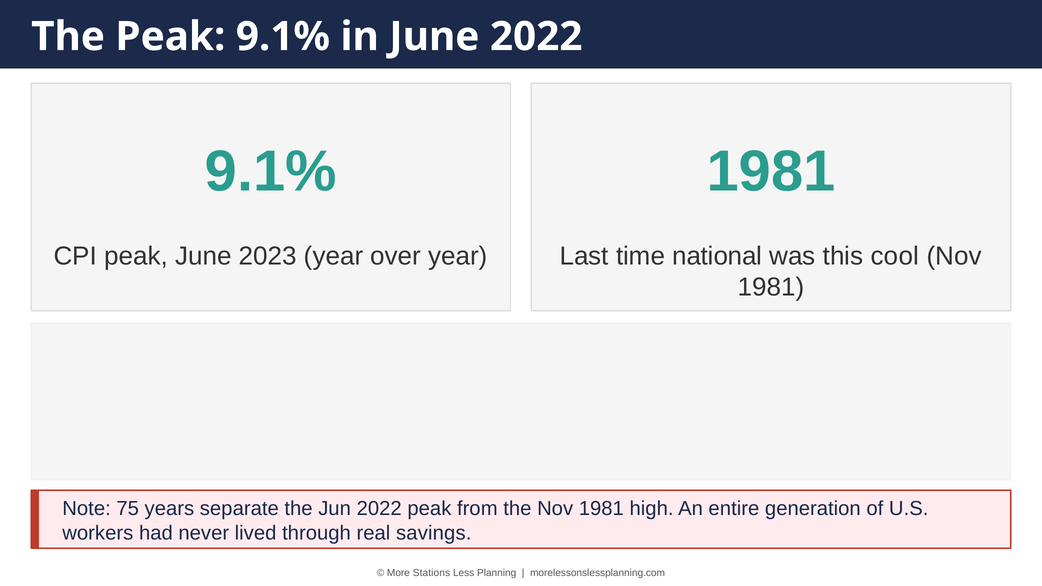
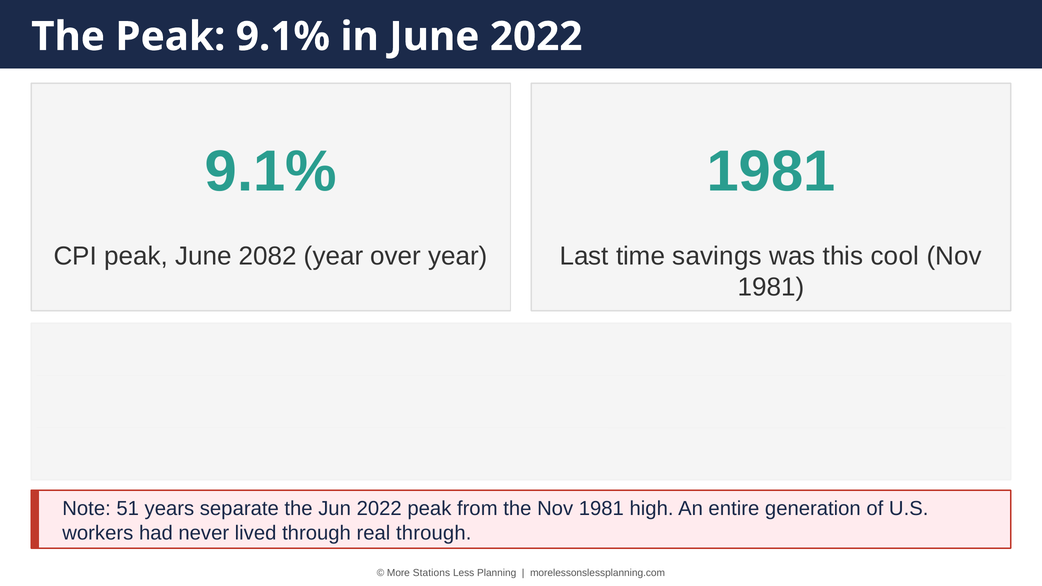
2023: 2023 -> 2082
national: national -> savings
75: 75 -> 51
real savings: savings -> through
